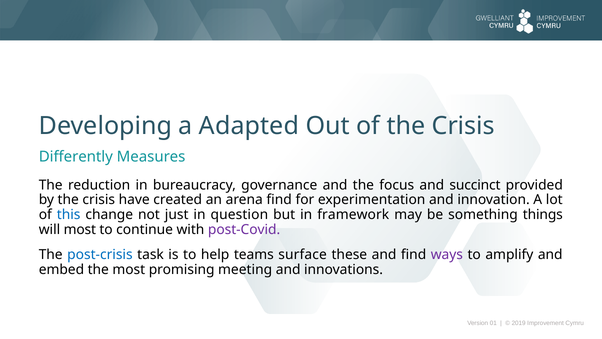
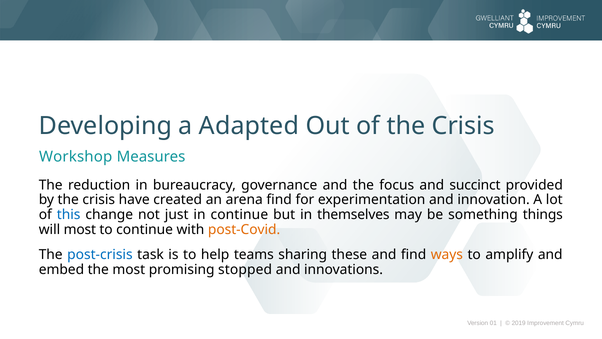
Differently: Differently -> Workshop
in question: question -> continue
framework: framework -> themselves
post-Covid colour: purple -> orange
surface: surface -> sharing
ways colour: purple -> orange
meeting: meeting -> stopped
